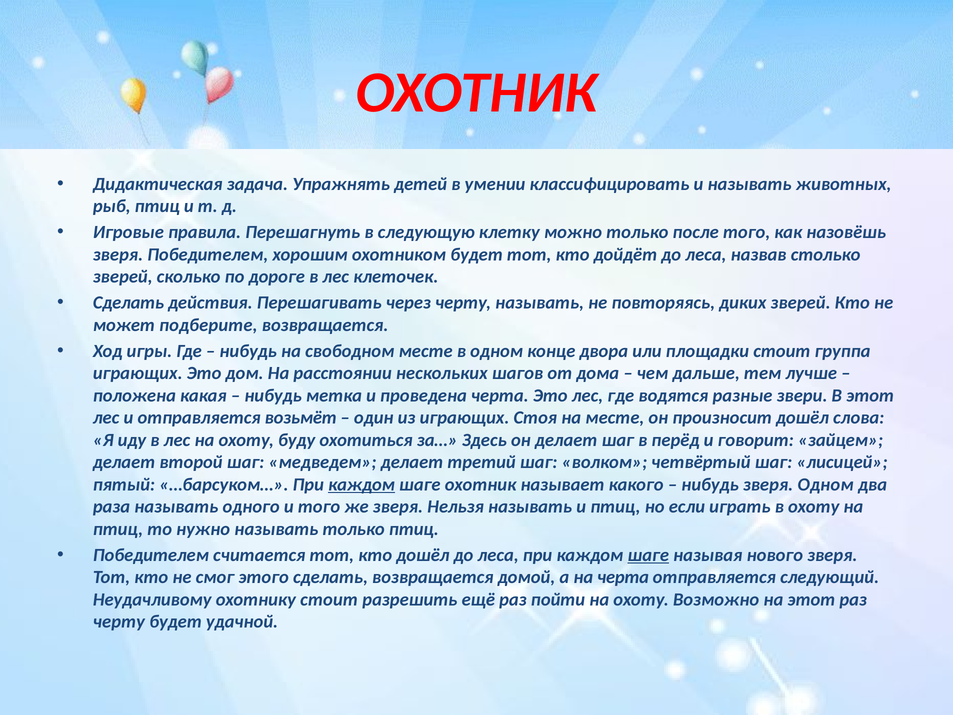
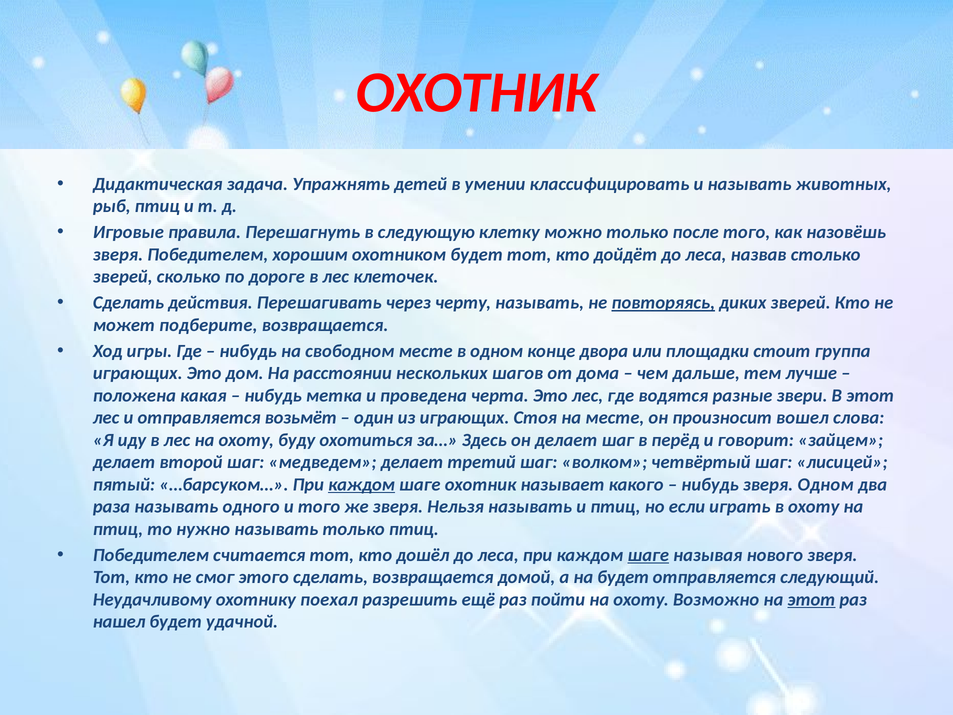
повторяясь underline: none -> present
произносит дошёл: дошёл -> вошел
на черта: черта -> будет
охотнику стоит: стоит -> поехал
этот at (811, 599) underline: none -> present
черту at (119, 622): черту -> нашел
